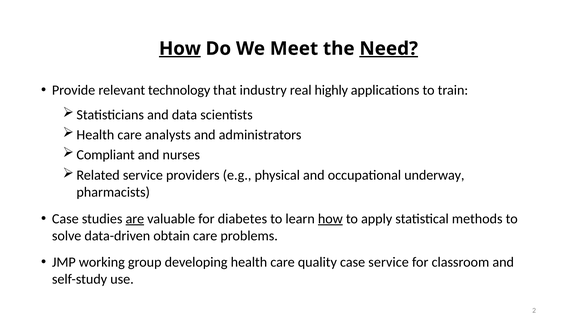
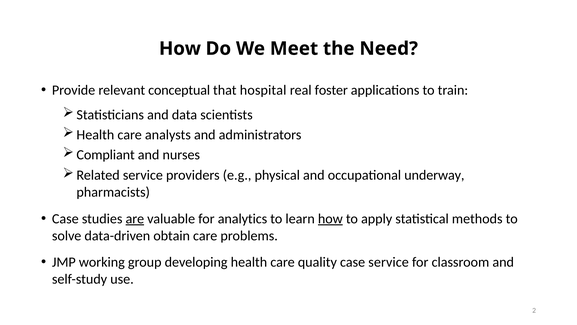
How at (180, 49) underline: present -> none
Need underline: present -> none
technology: technology -> conceptual
industry: industry -> hospital
highly: highly -> foster
diabetes: diabetes -> analytics
